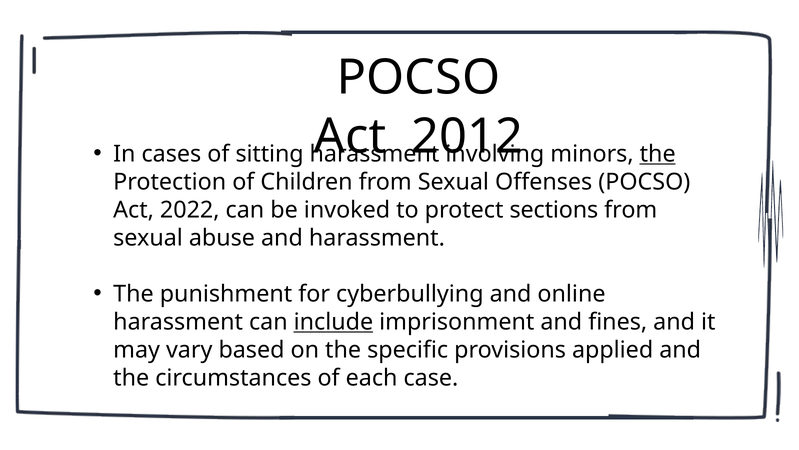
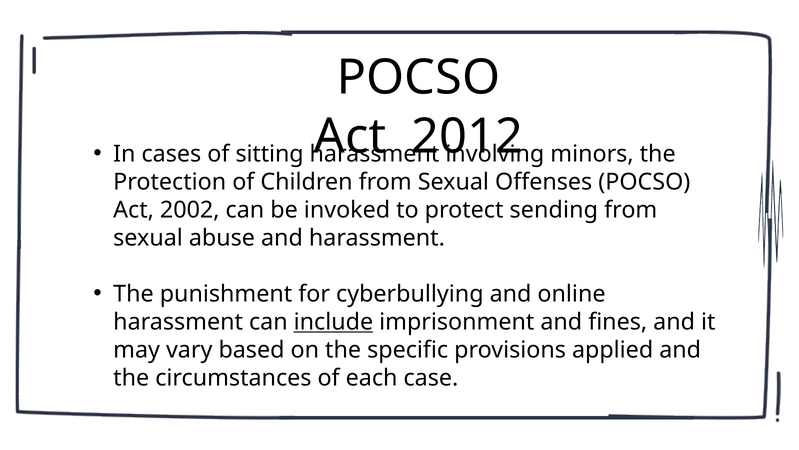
the at (658, 154) underline: present -> none
2022: 2022 -> 2002
sections: sections -> sending
